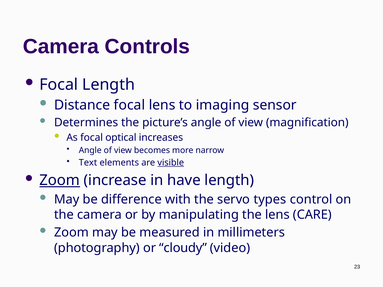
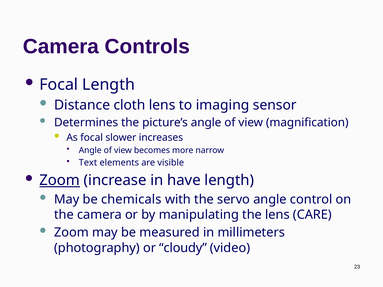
Distance focal: focal -> cloth
optical: optical -> slower
visible underline: present -> none
difference: difference -> chemicals
servo types: types -> angle
